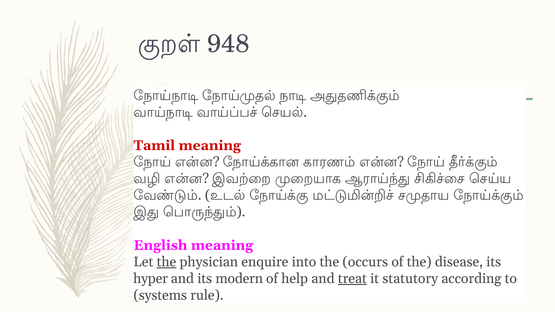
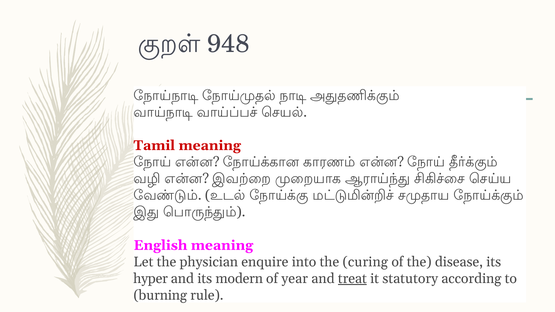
the at (167, 262) underline: present -> none
occurs: occurs -> curing
help: help -> year
systems: systems -> burning
